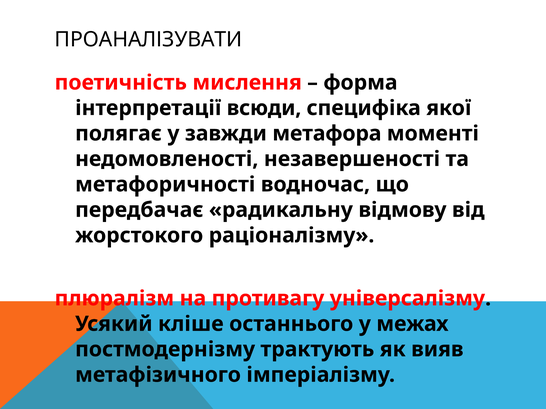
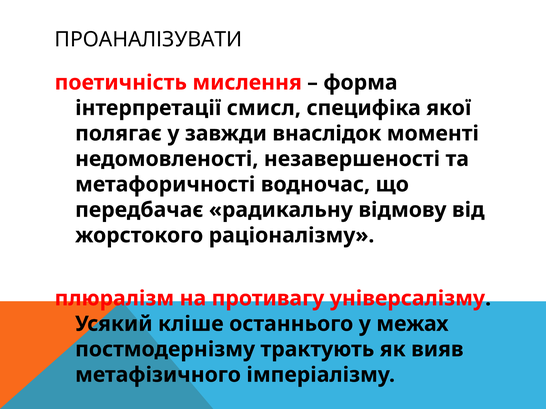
всюди: всюди -> смисл
метафора: метафора -> внаслідок
